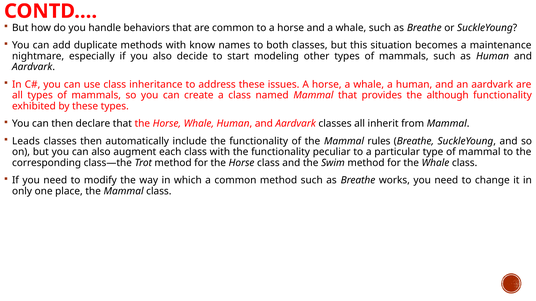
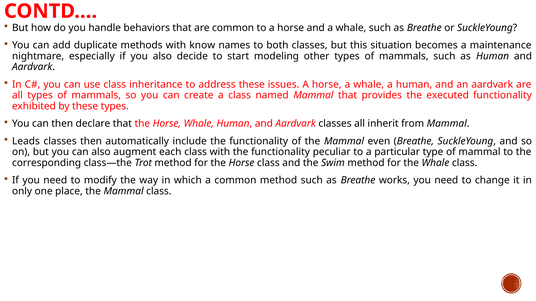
although: although -> executed
rules: rules -> even
